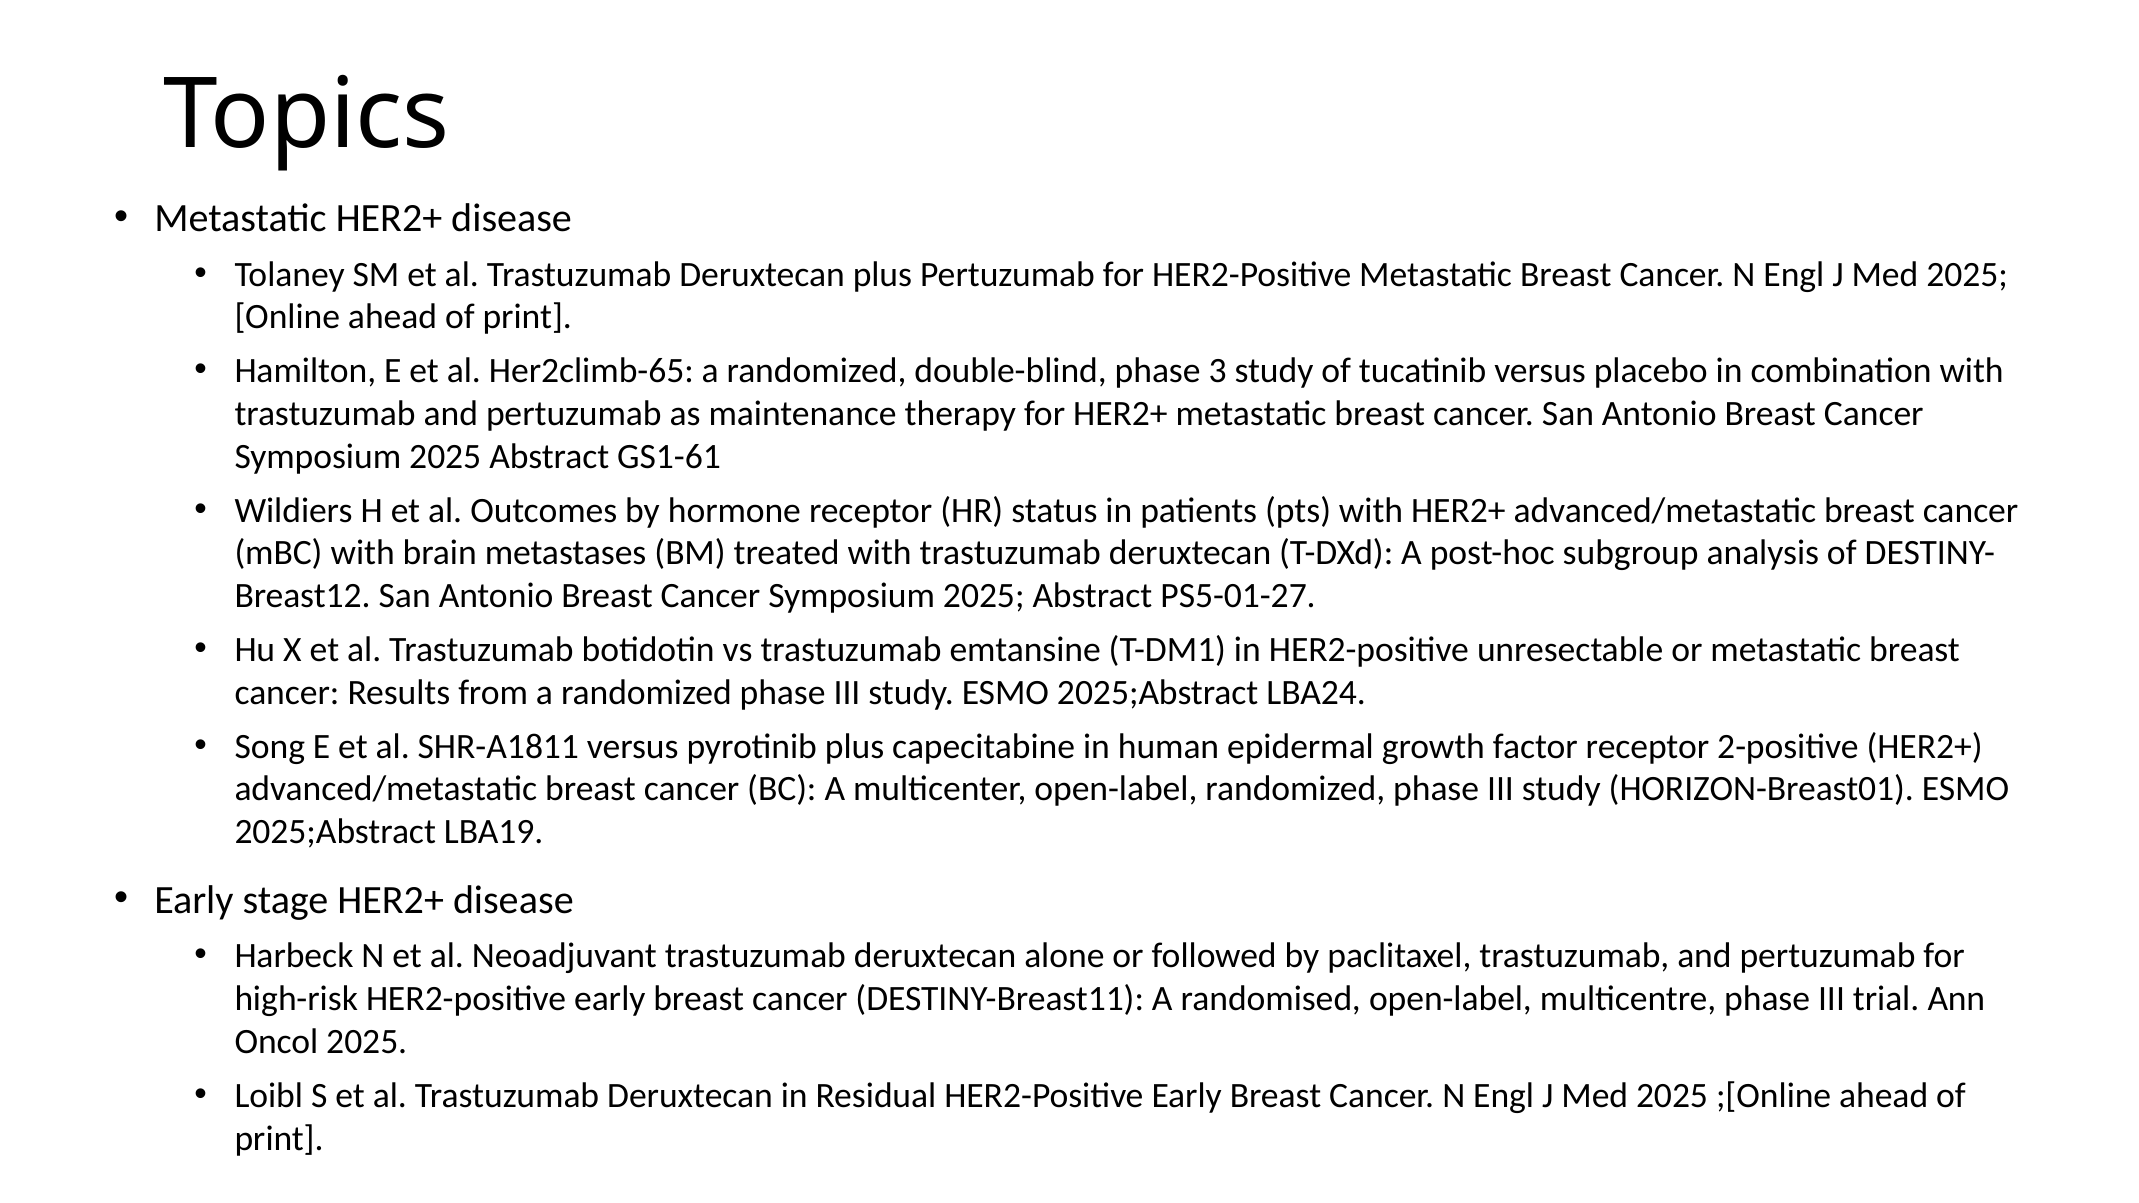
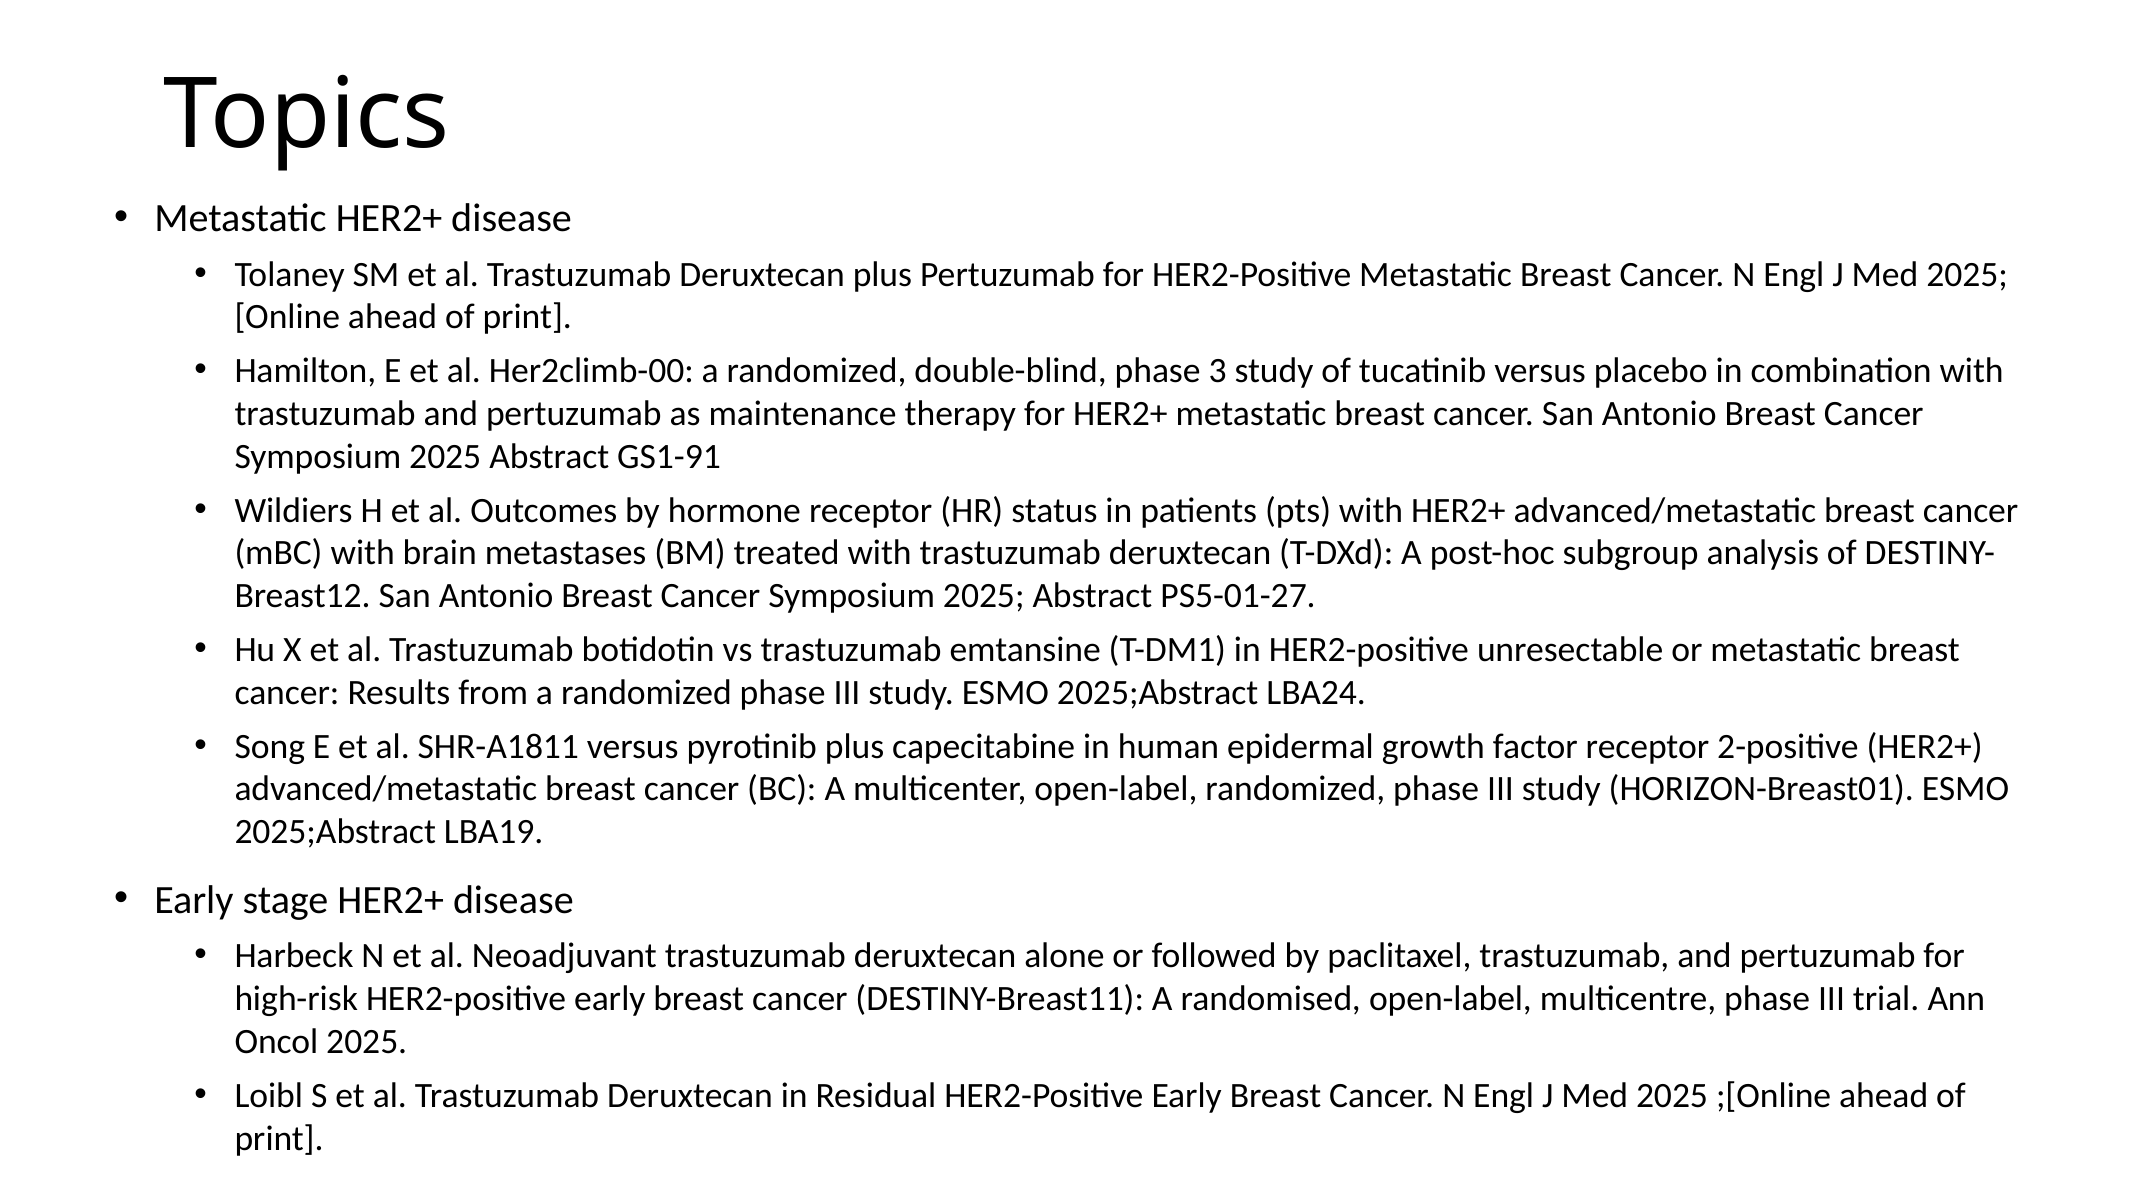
Her2climb-65: Her2climb-65 -> Her2climb-00
GS1-61: GS1-61 -> GS1-91
